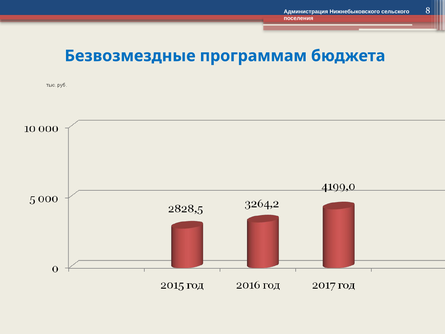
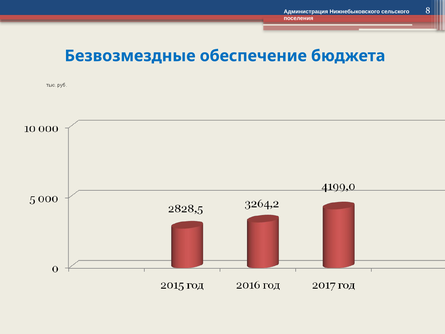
программам: программам -> обеспечение
